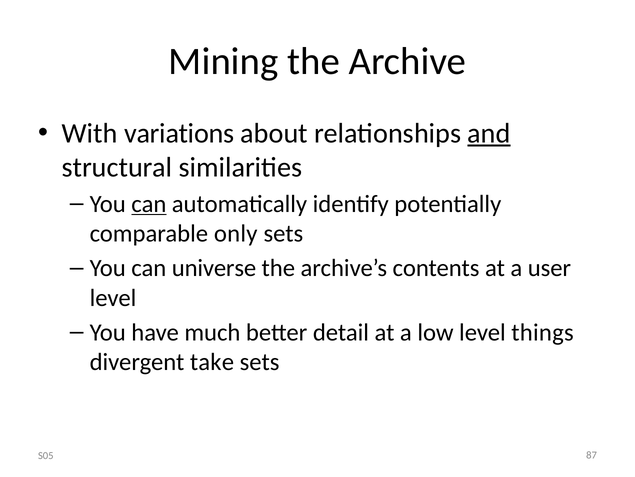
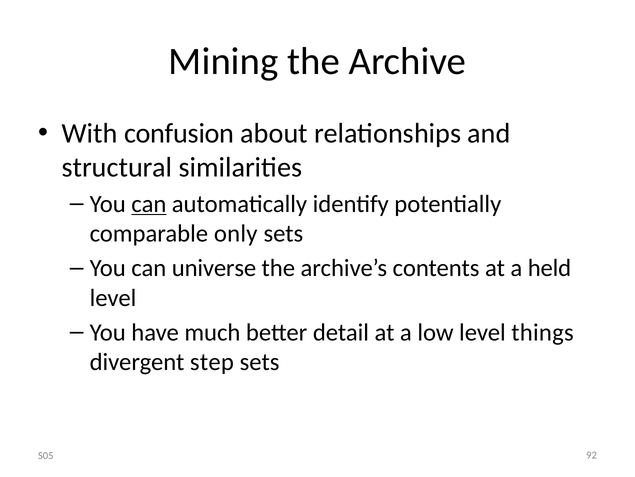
variations: variations -> confusion
and underline: present -> none
user: user -> held
take: take -> step
87: 87 -> 92
